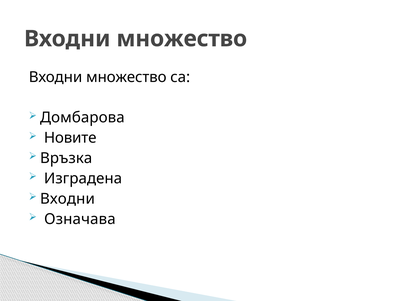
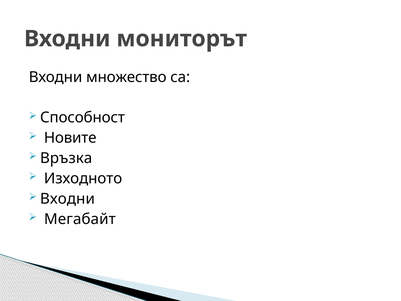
множество at (182, 39): множество -> мониторът
Домбарова: Домбарова -> Способност
Изградена: Изградена -> Изходното
Означава: Означава -> Мегабайт
